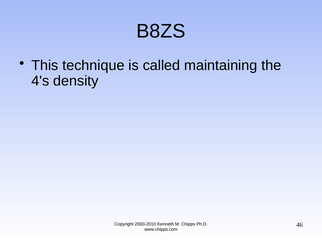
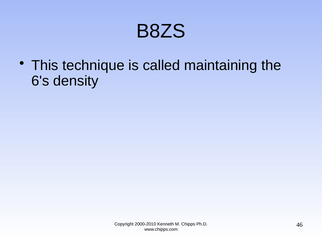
4's: 4's -> 6's
